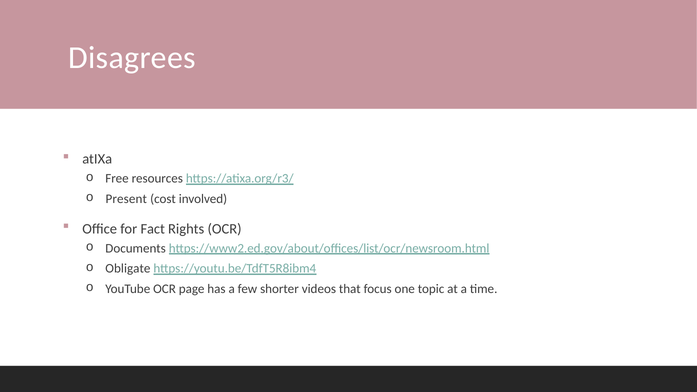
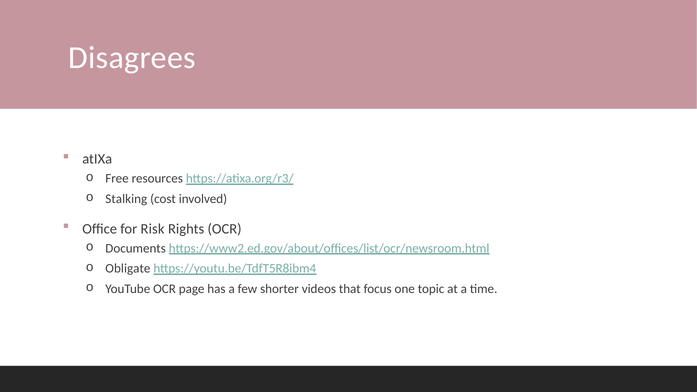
Present: Present -> Stalking
Fact: Fact -> Risk
